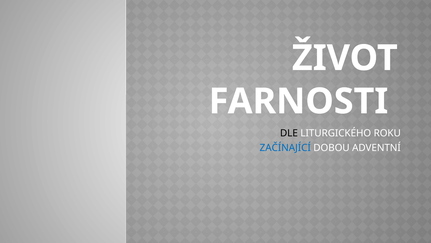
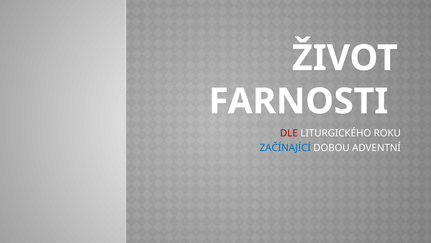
DLE colour: black -> red
